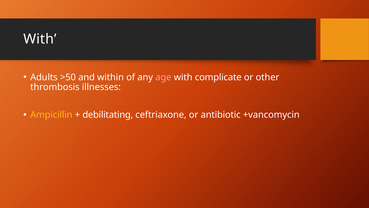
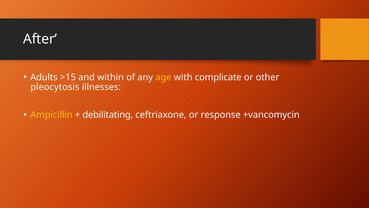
With at (40, 39): With -> After
>50: >50 -> >15
age colour: pink -> yellow
thrombosis: thrombosis -> pleocytosis
antibiotic: antibiotic -> response
